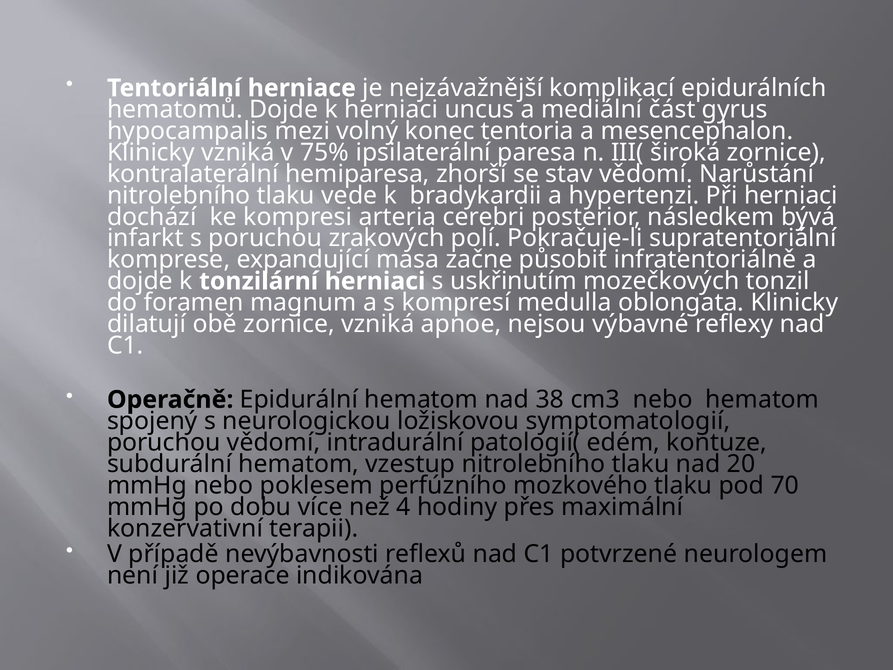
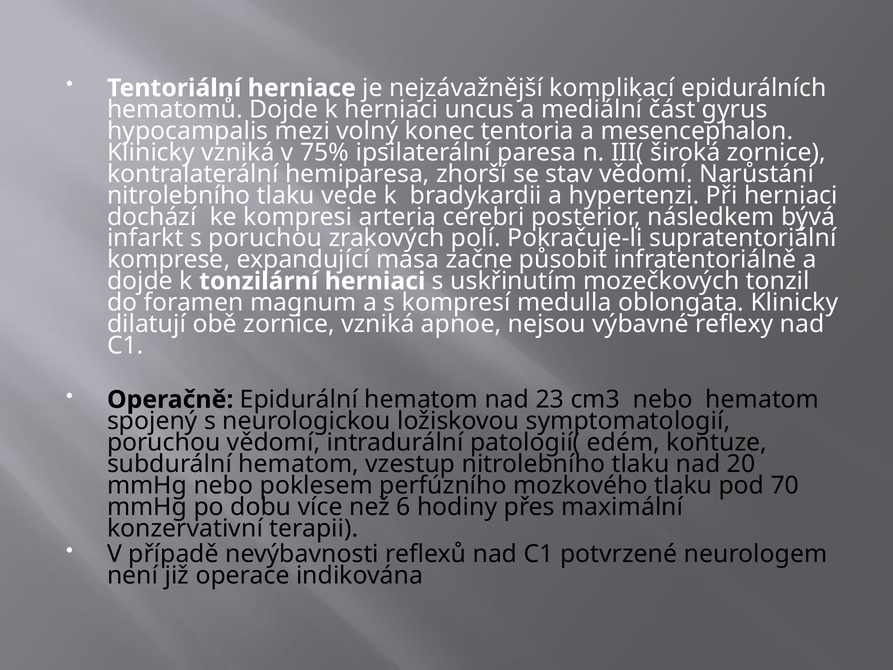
38: 38 -> 23
4: 4 -> 6
